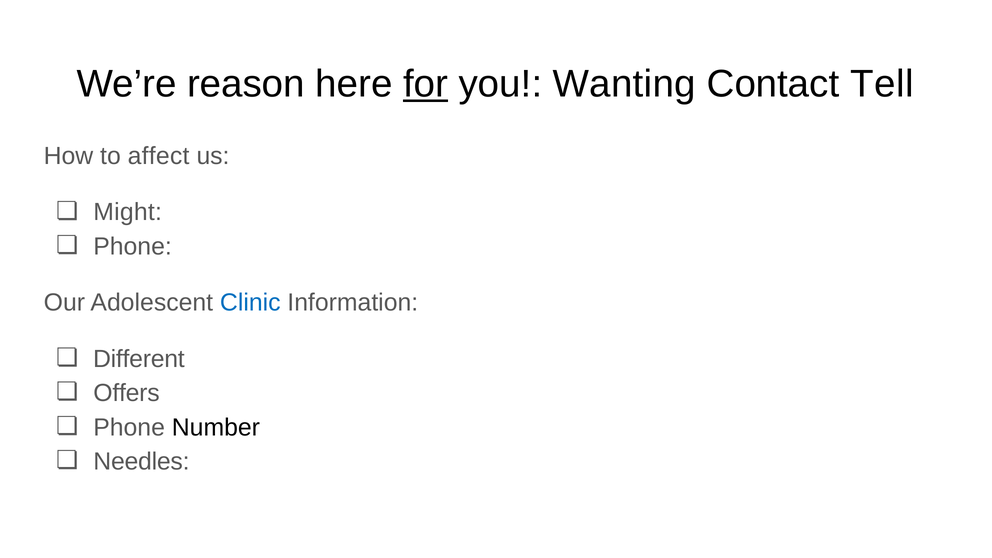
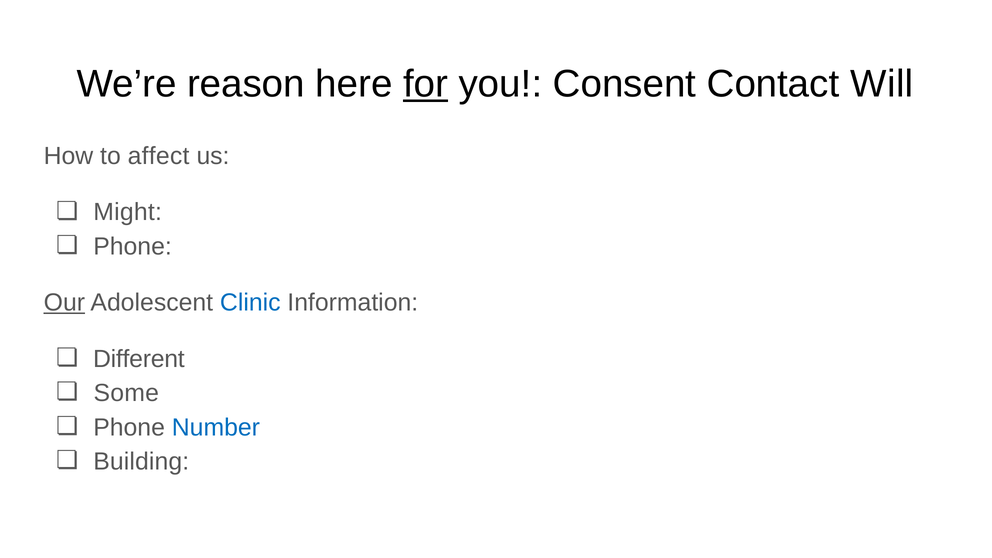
Wanting: Wanting -> Consent
Tell: Tell -> Will
Our underline: none -> present
Offers: Offers -> Some
Number colour: black -> blue
Needles: Needles -> Building
